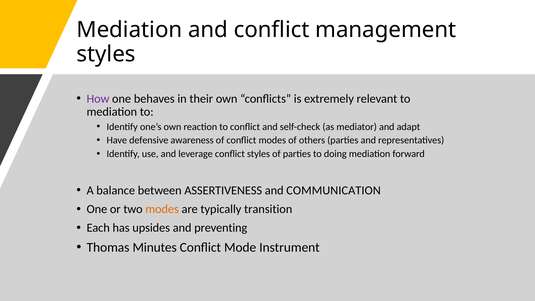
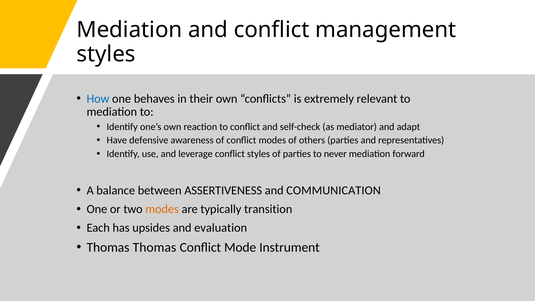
How colour: purple -> blue
doing: doing -> never
preventing: preventing -> evaluation
Thomas Minutes: Minutes -> Thomas
